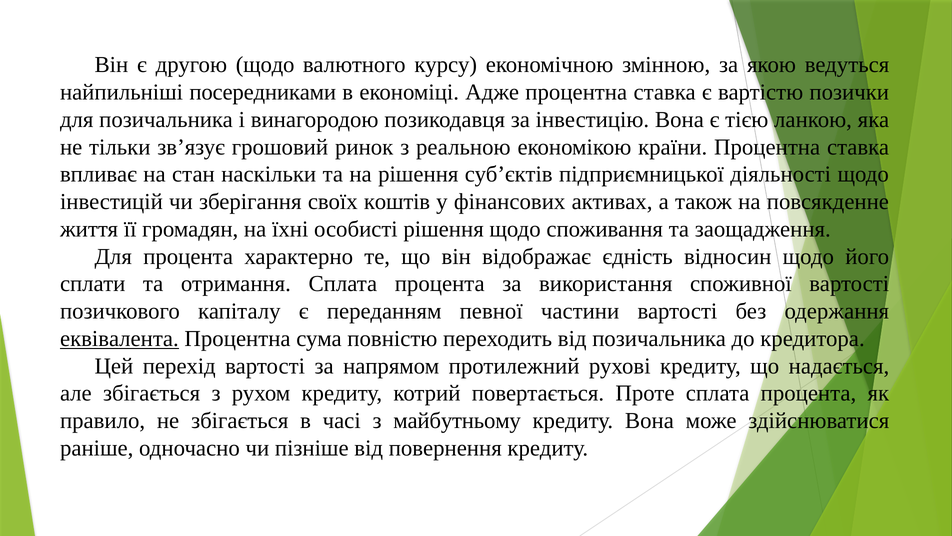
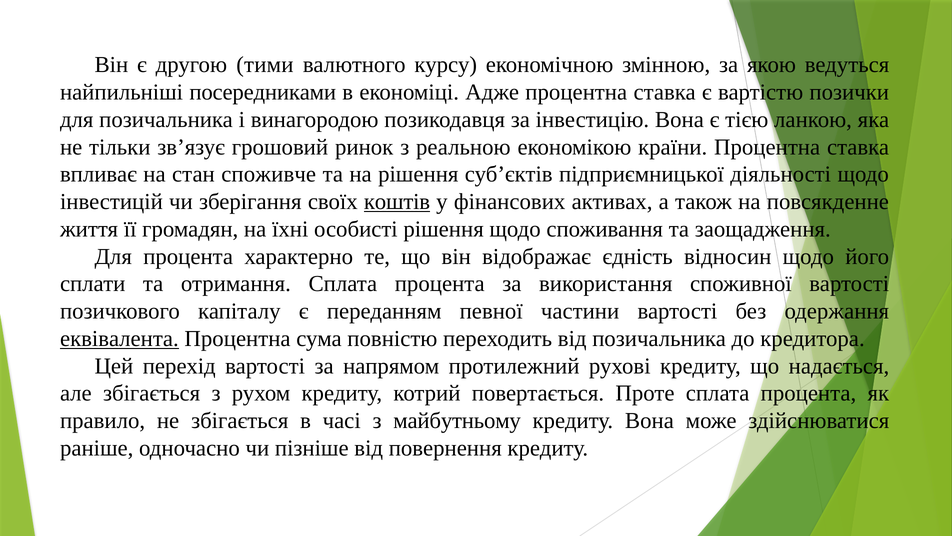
другою щодо: щодо -> тими
наскільки: наскільки -> споживче
коштів underline: none -> present
